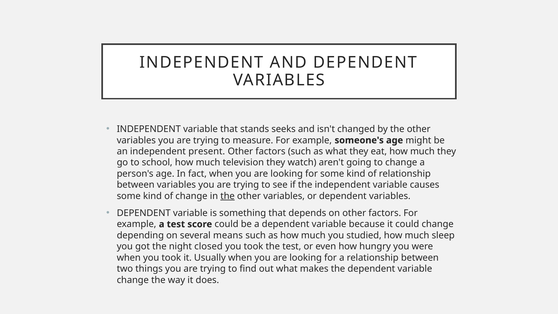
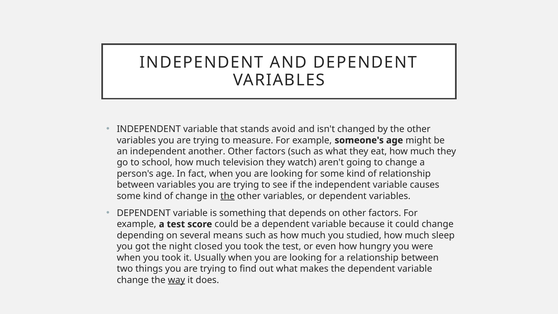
seeks: seeks -> avoid
present: present -> another
way underline: none -> present
